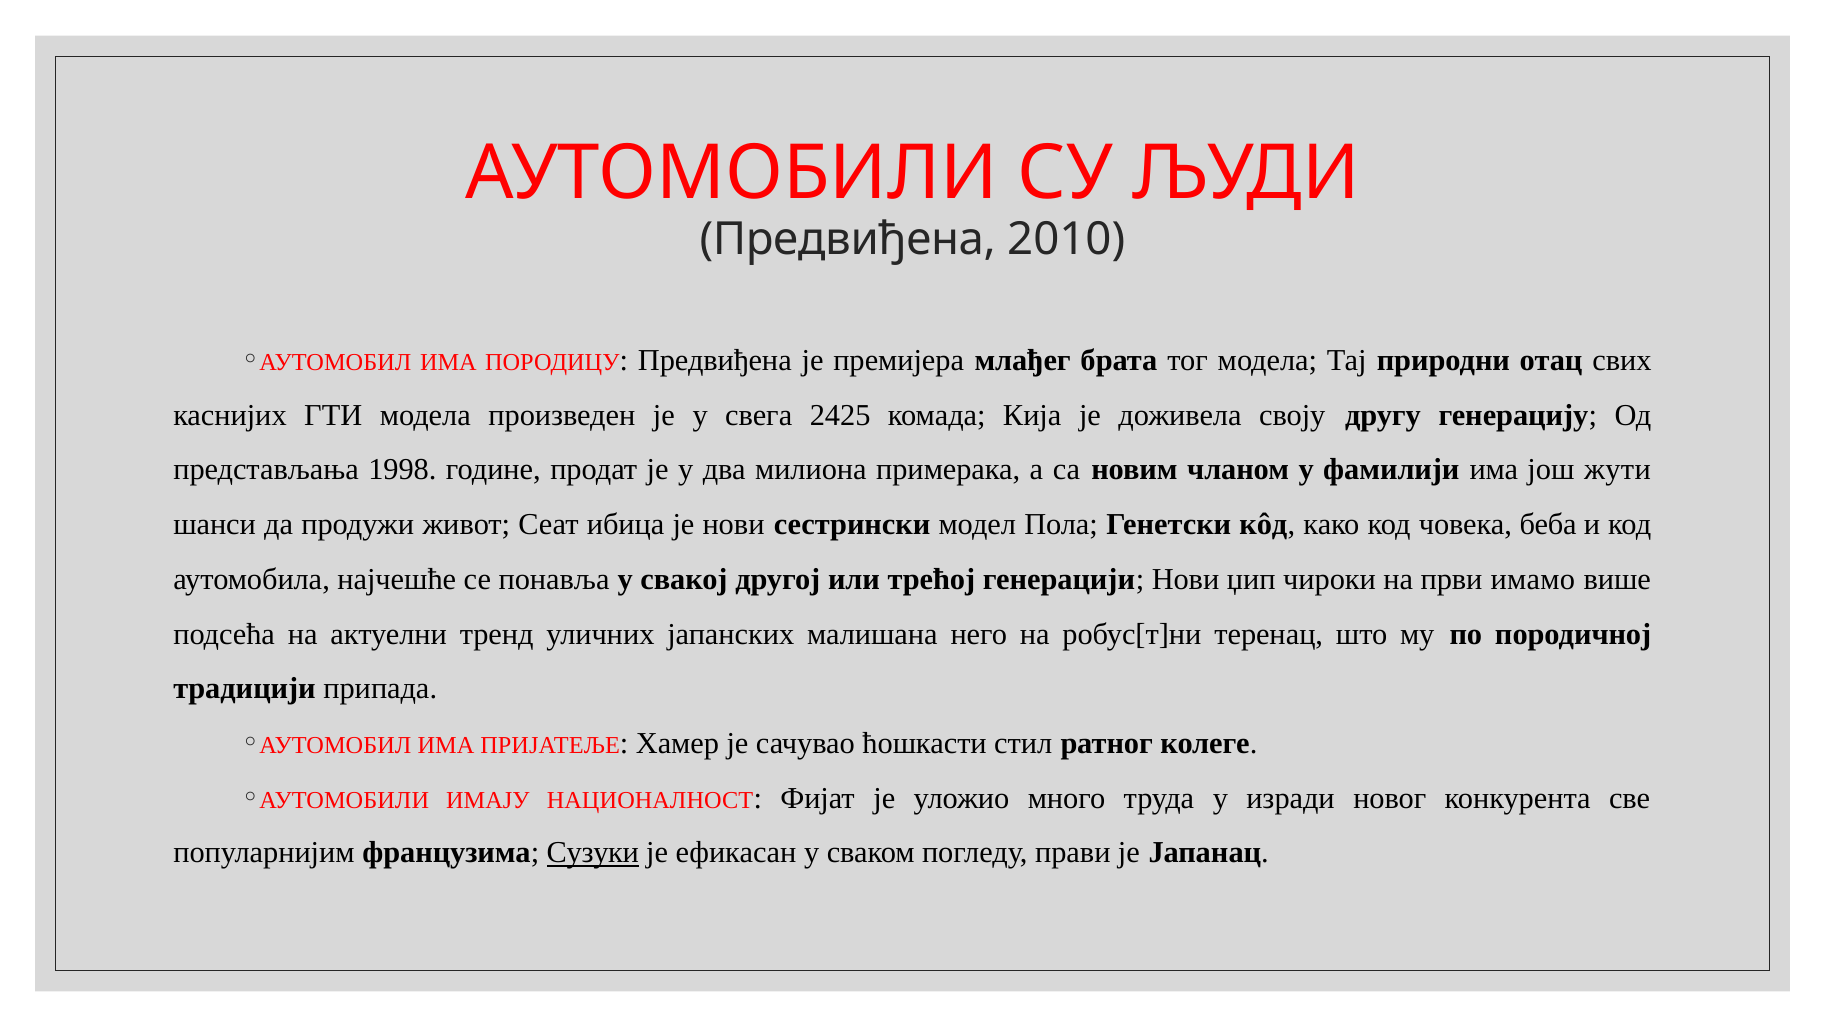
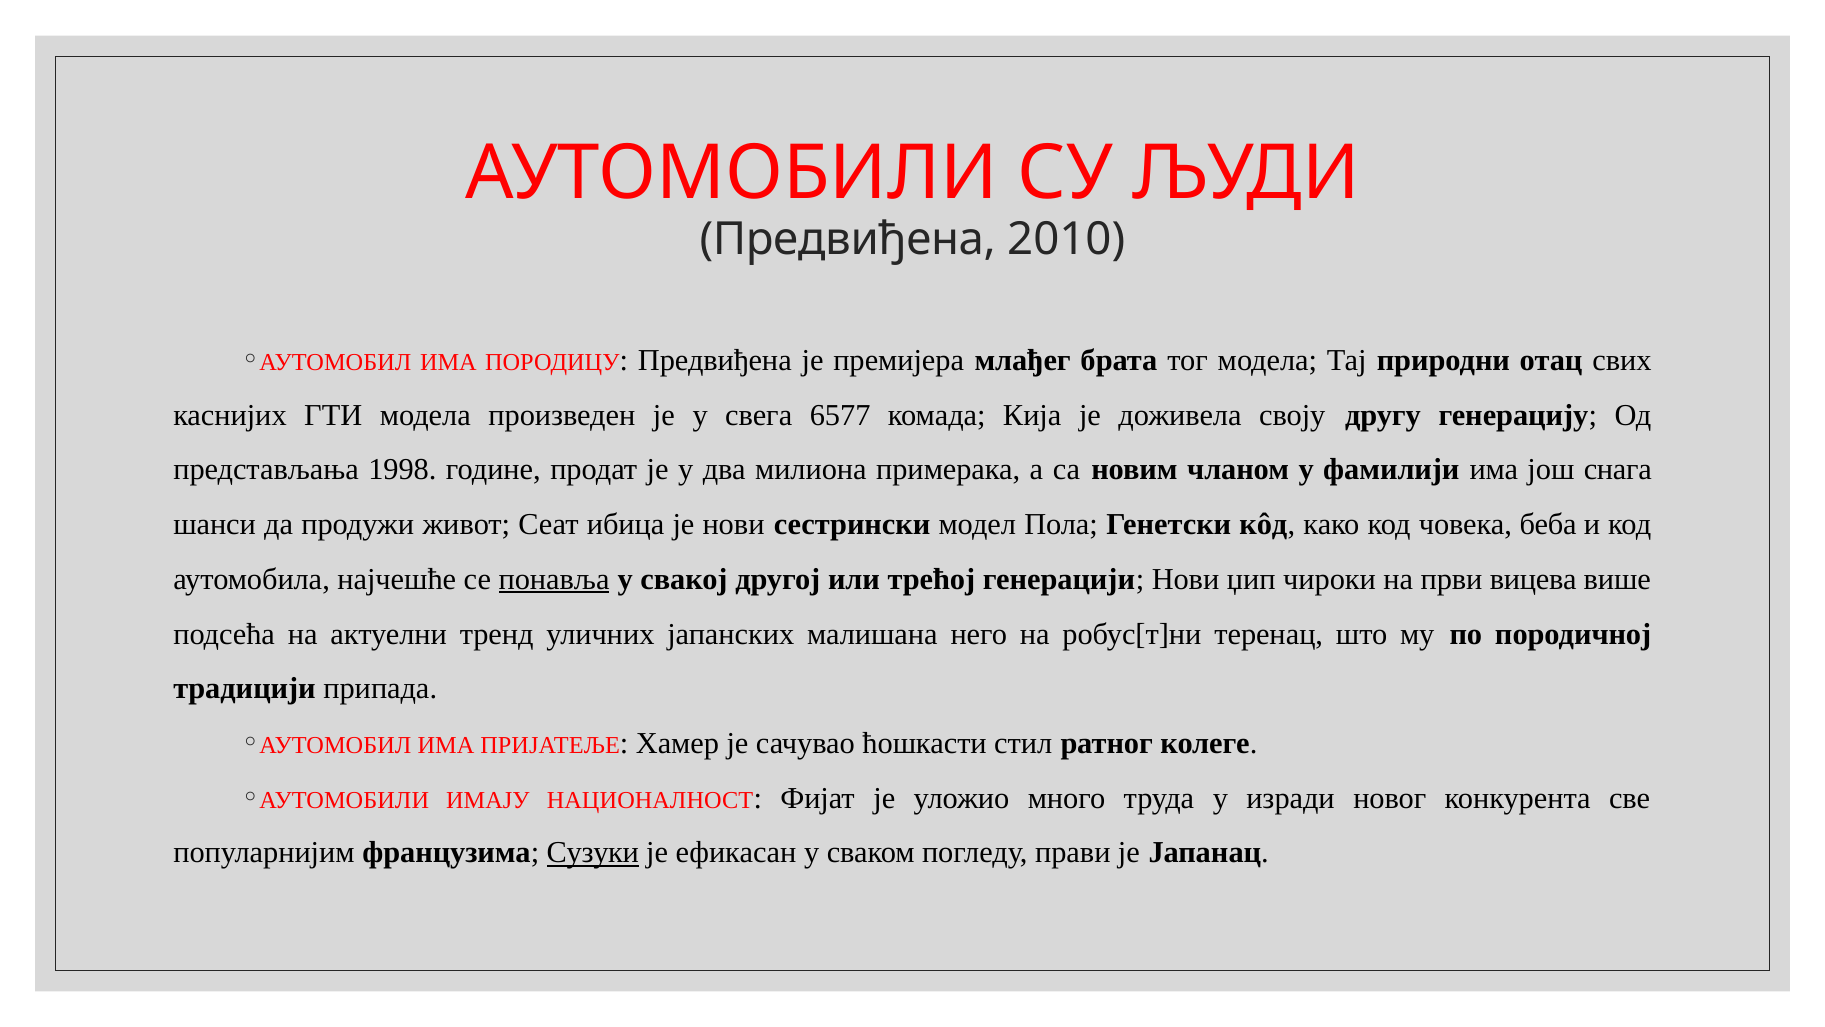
2425: 2425 -> 6577
жути: жути -> снага
понавља underline: none -> present
имамо: имамо -> вицева
